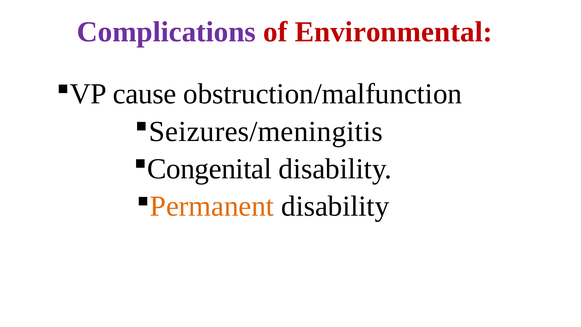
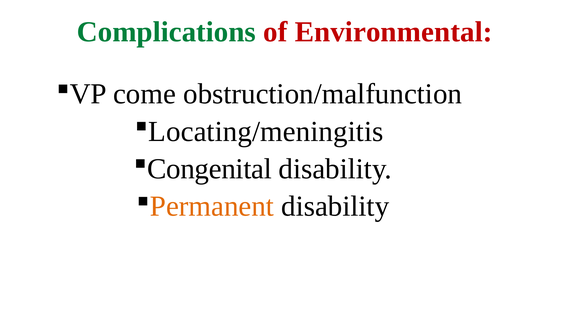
Complications colour: purple -> green
cause: cause -> come
Seizures/meningitis: Seizures/meningitis -> Locating/meningitis
